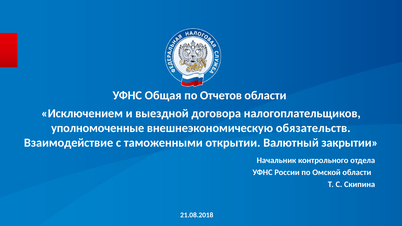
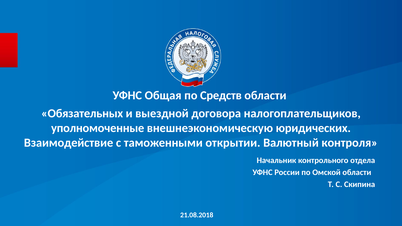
Отчетов: Отчетов -> Средств
Исключением: Исключением -> Обязательных
обязательств: обязательств -> юридических
закрытии: закрытии -> контроля
